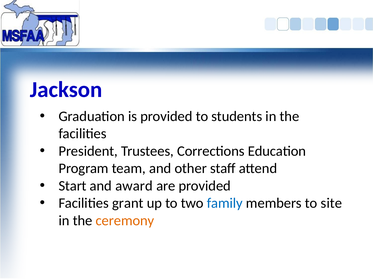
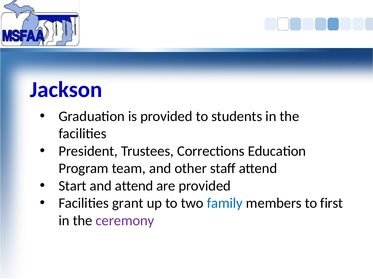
and award: award -> attend
site: site -> first
ceremony colour: orange -> purple
